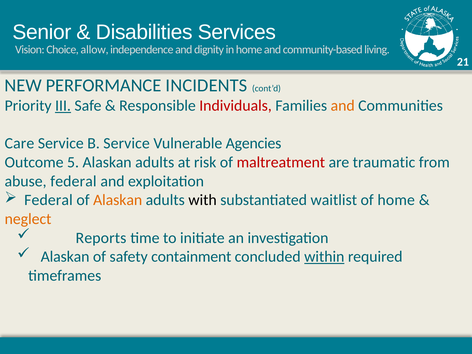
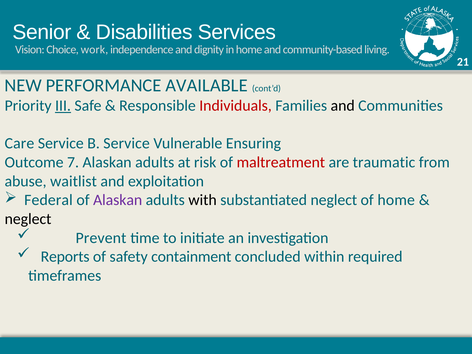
allow: allow -> work
INCIDENTS: INCIDENTS -> AVAILABLE
and at (343, 106) colour: orange -> black
Agencies: Agencies -> Ensuring
5: 5 -> 7
abuse federal: federal -> waitlist
Alaskan at (118, 200) colour: orange -> purple
substantiated waitlist: waitlist -> neglect
neglect at (28, 219) colour: orange -> black
Reports: Reports -> Prevent
Alaskan at (65, 257): Alaskan -> Reports
within underline: present -> none
